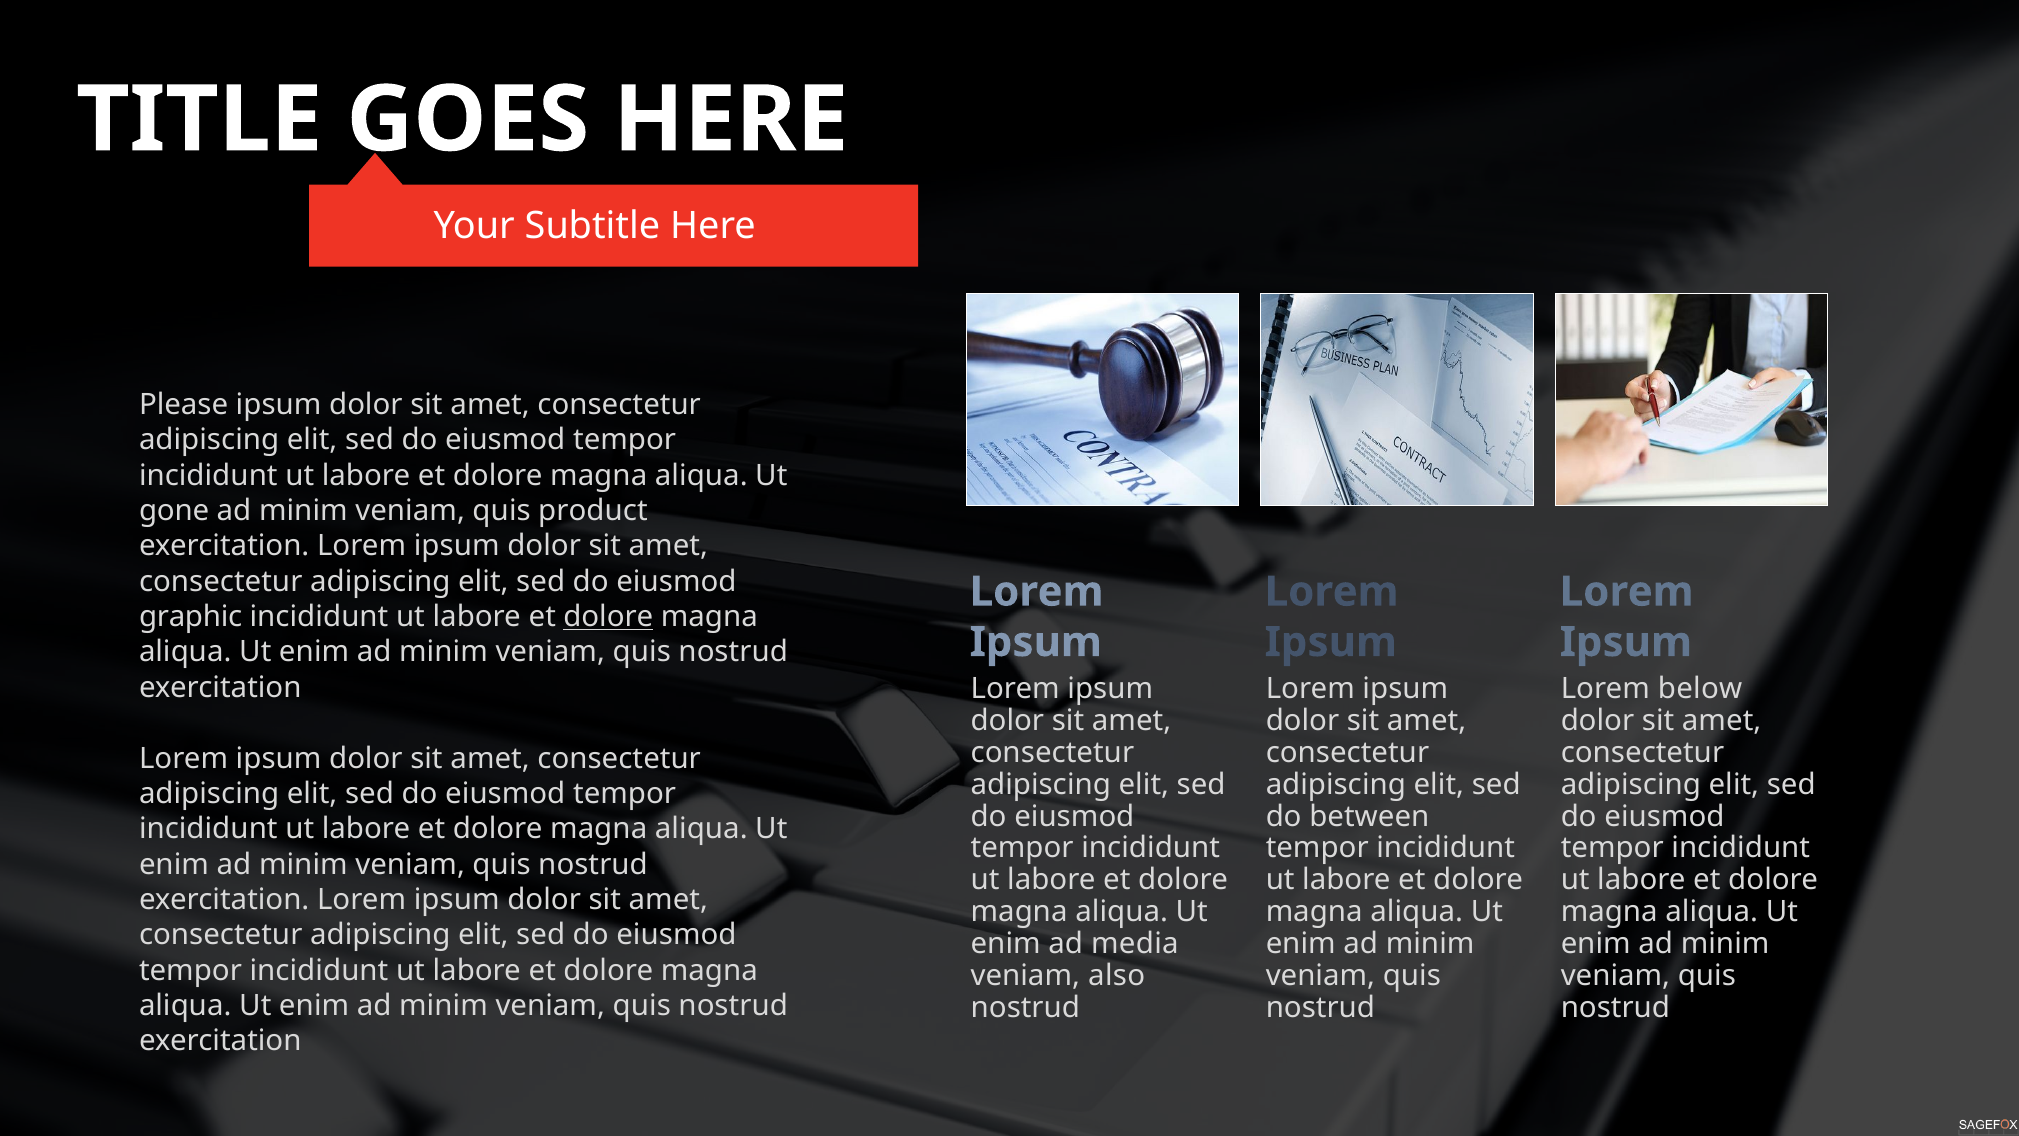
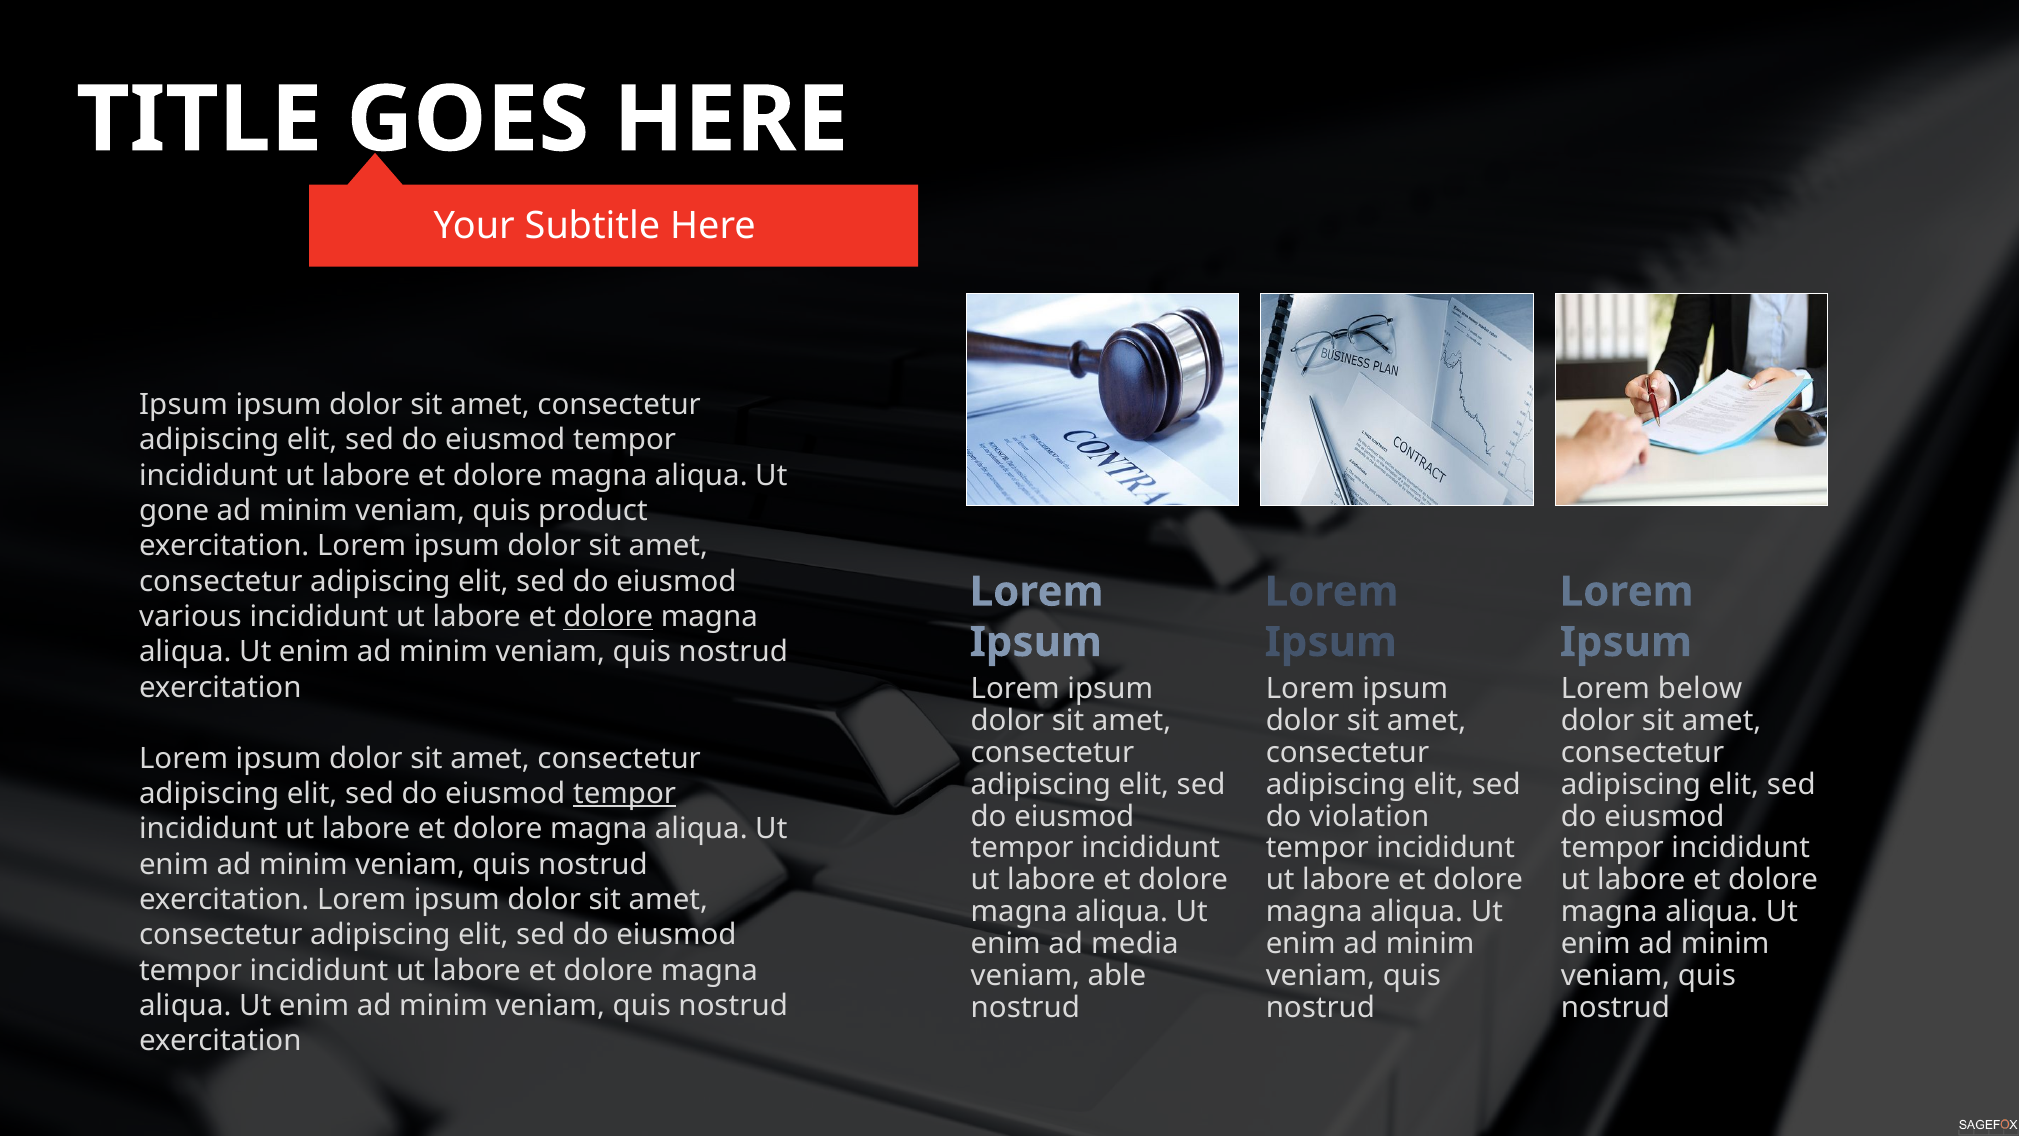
Please at (184, 405): Please -> Ipsum
graphic: graphic -> various
tempor at (625, 793) underline: none -> present
between: between -> violation
also: also -> able
